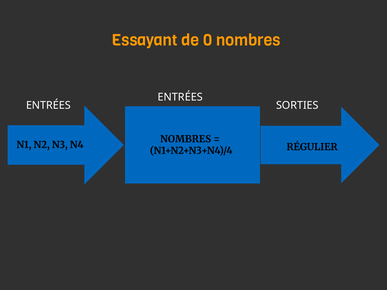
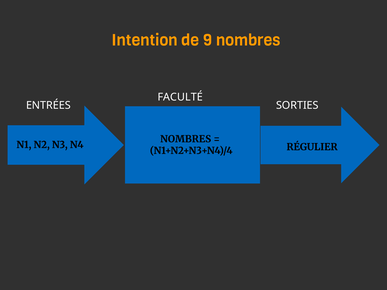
Essayant: Essayant -> Intention
0: 0 -> 9
ENTRÉES at (180, 97): ENTRÉES -> FACULTÉ
